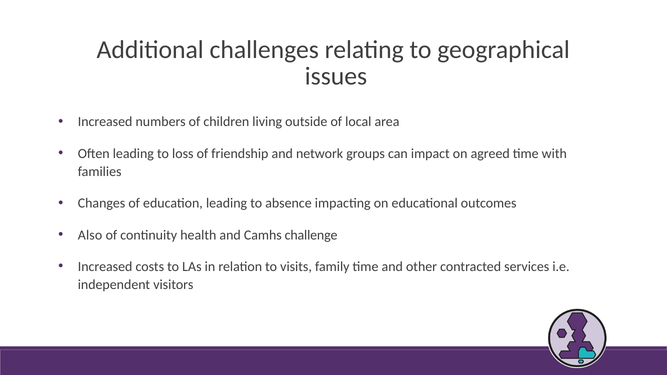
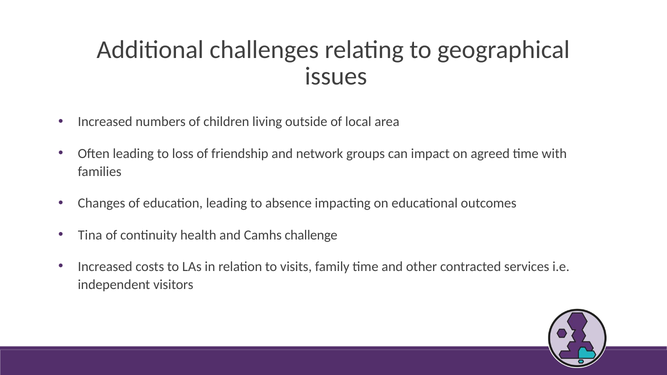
Also: Also -> Tina
